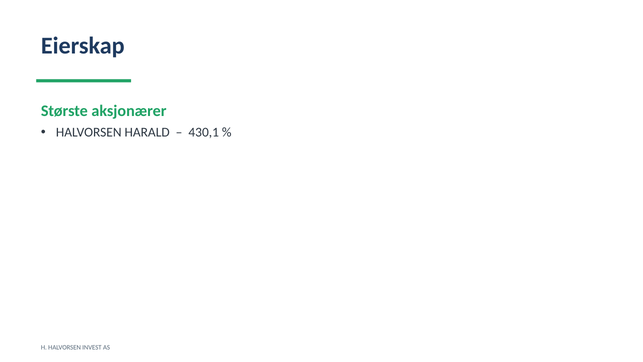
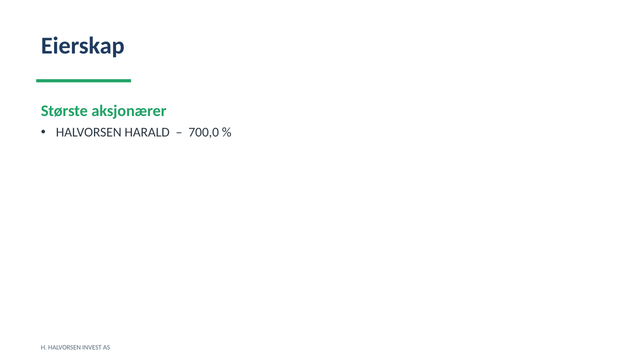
430,1: 430,1 -> 700,0
